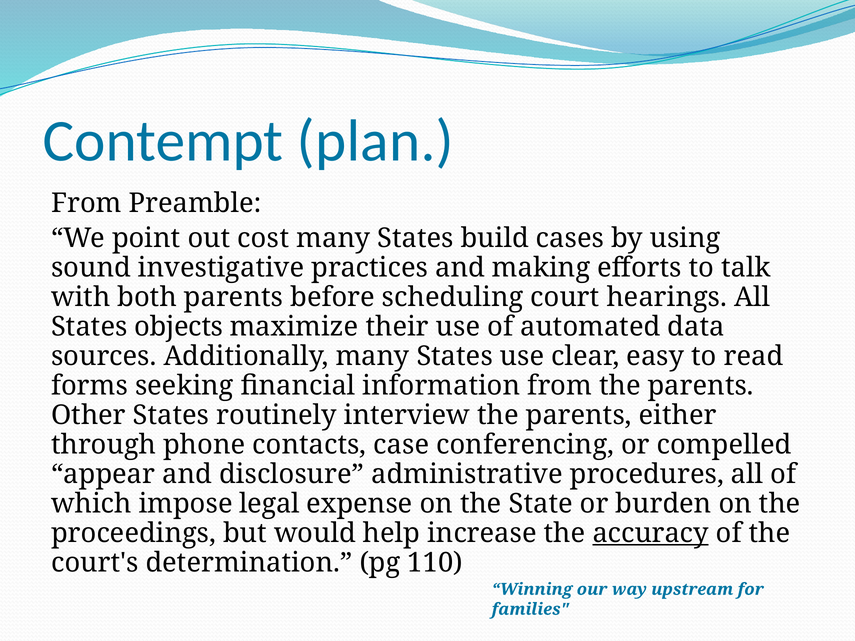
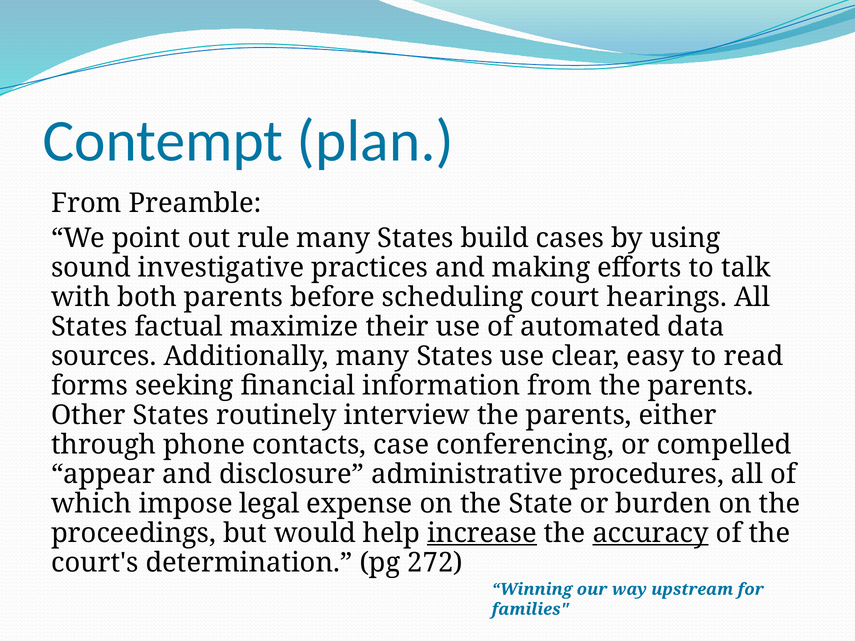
cost: cost -> rule
objects: objects -> factual
increase underline: none -> present
110: 110 -> 272
